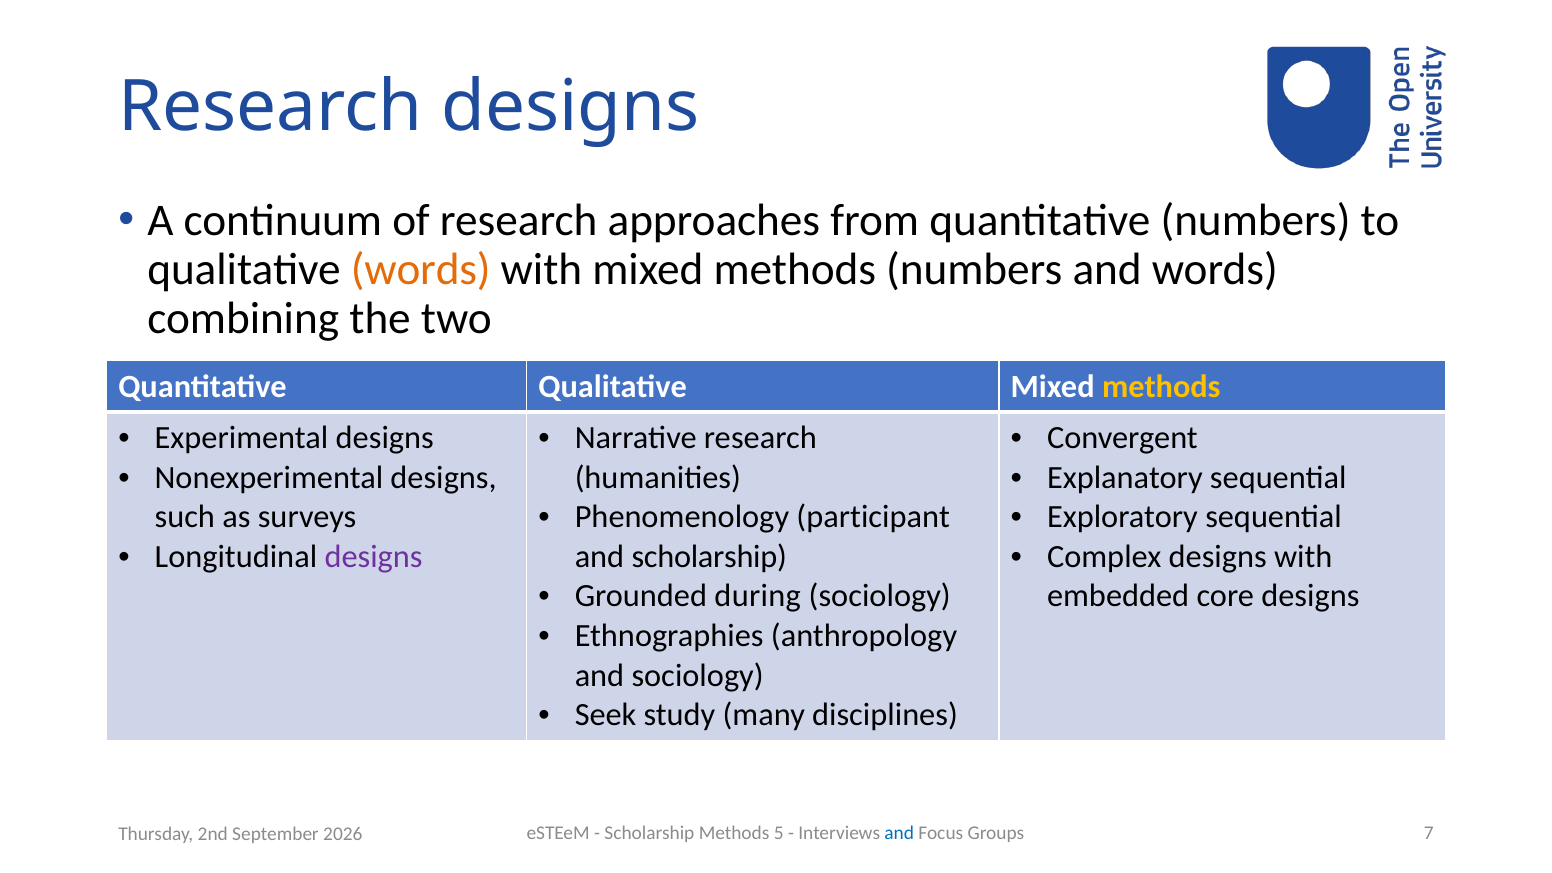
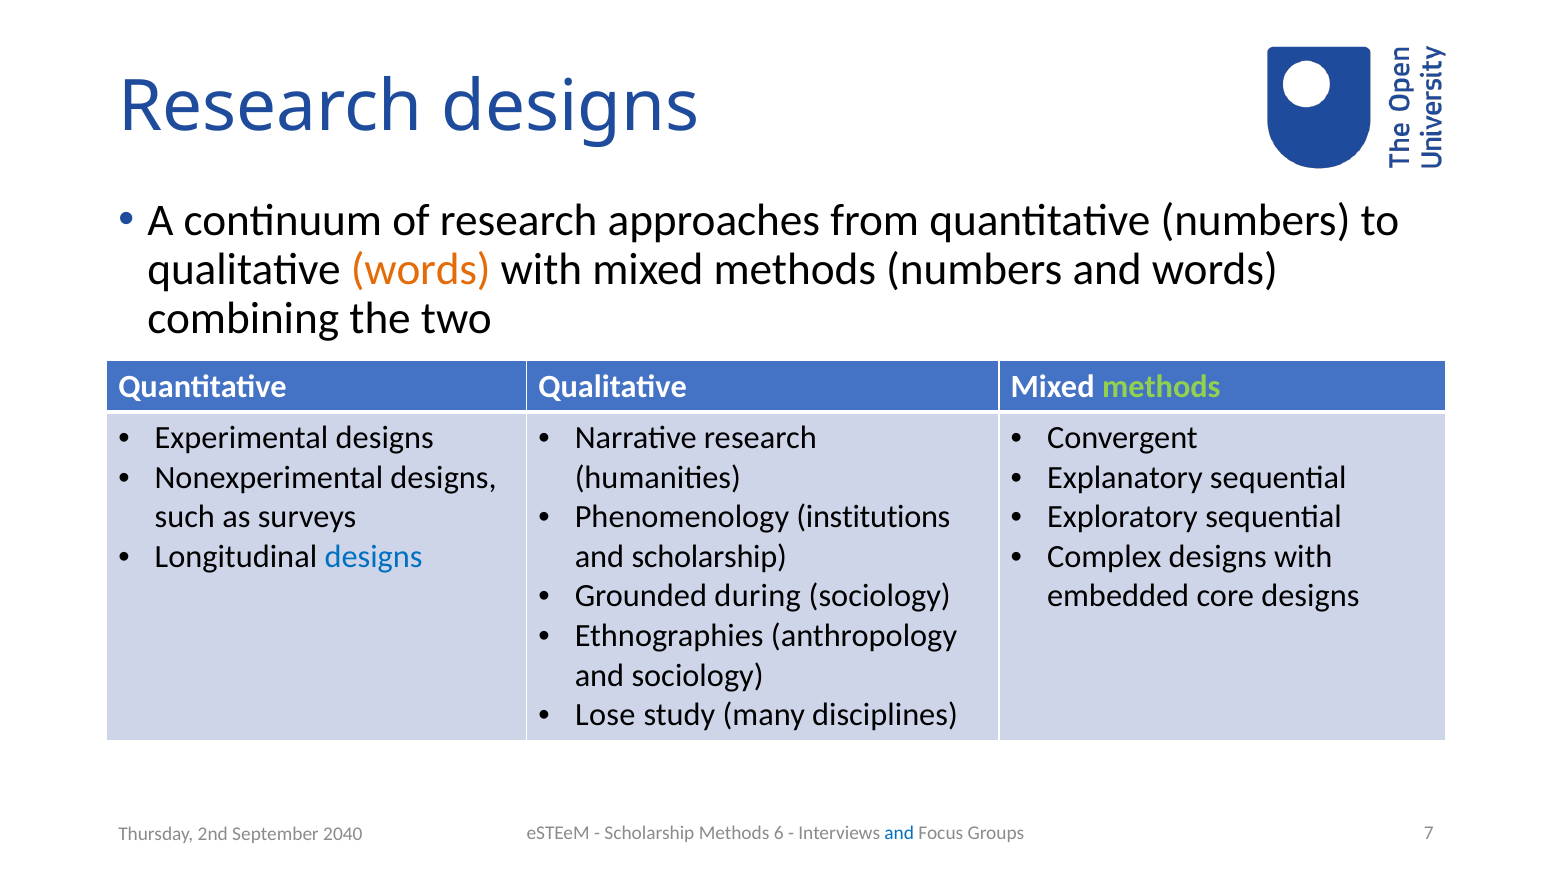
methods at (1161, 387) colour: yellow -> light green
participant: participant -> institutions
designs at (374, 557) colour: purple -> blue
Seek: Seek -> Lose
5: 5 -> 6
2026: 2026 -> 2040
